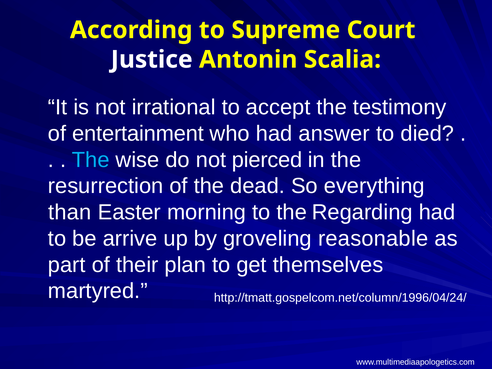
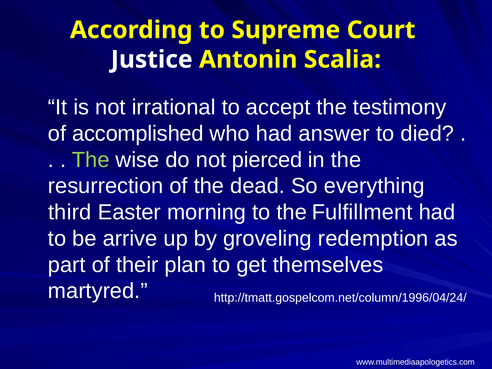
entertainment: entertainment -> accomplished
The at (91, 160) colour: light blue -> light green
than: than -> third
Regarding: Regarding -> Fulfillment
reasonable: reasonable -> redemption
